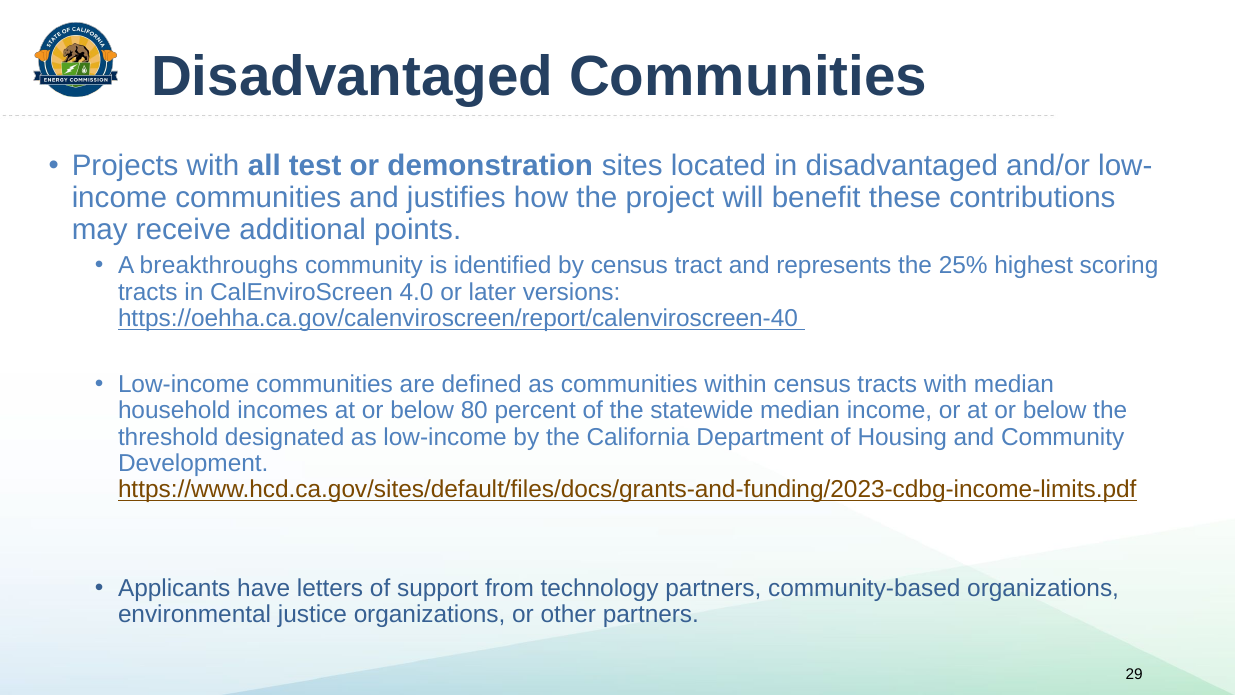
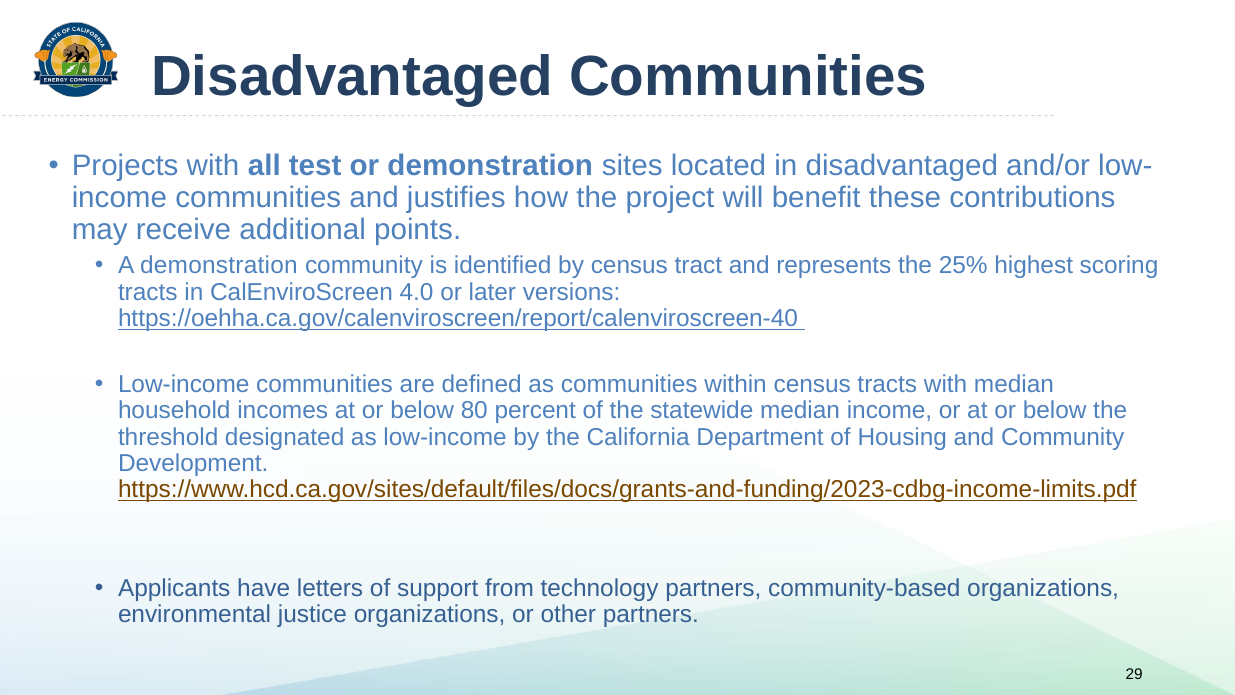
A breakthroughs: breakthroughs -> demonstration
